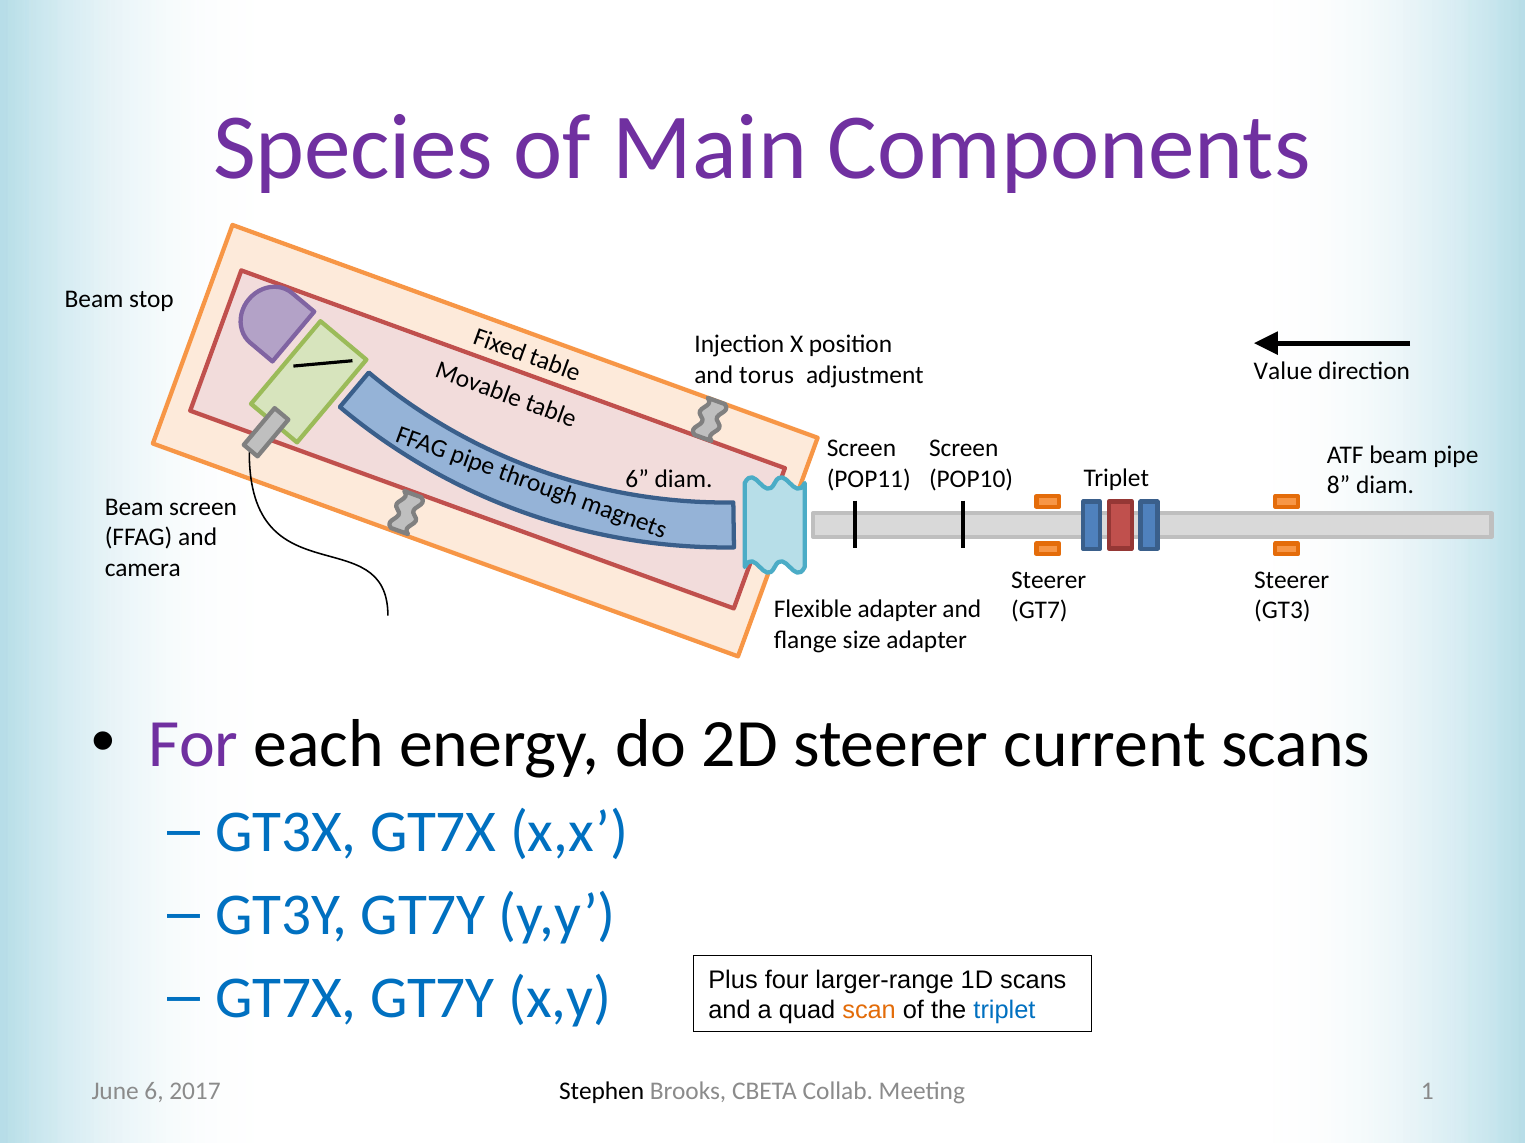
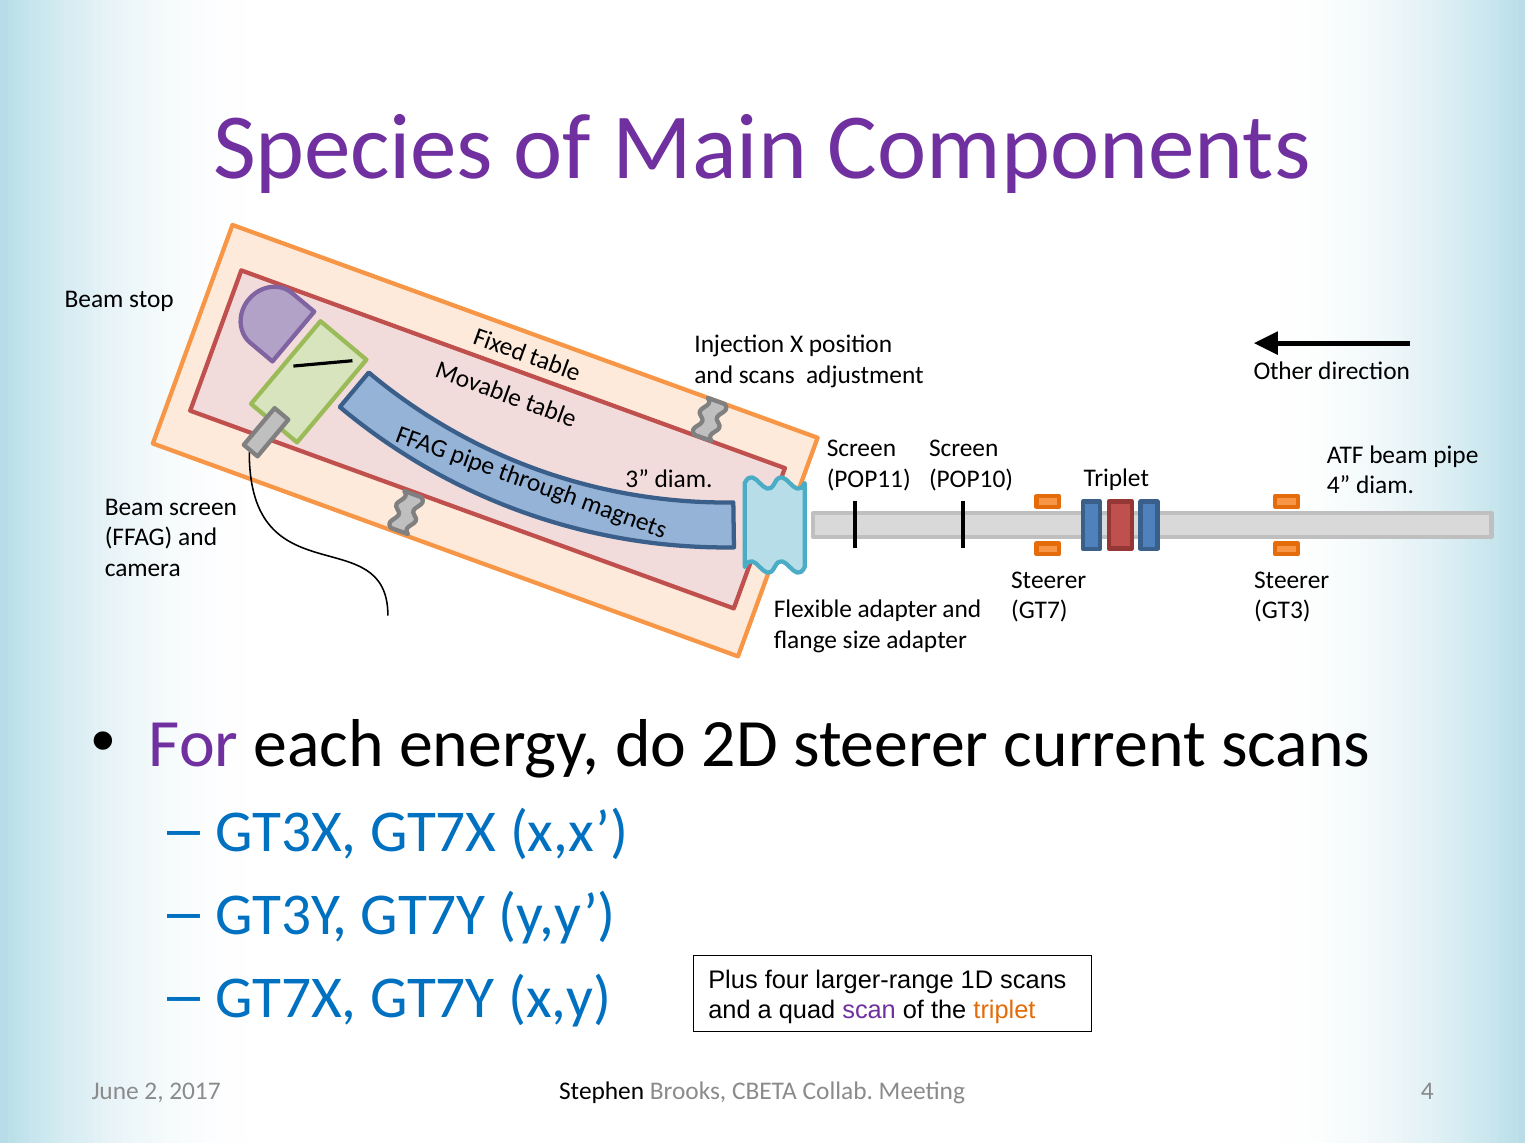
and torus: torus -> scans
Value: Value -> Other
6 at (637, 479): 6 -> 3
8 at (1339, 486): 8 -> 4
scan colour: orange -> purple
triplet at (1004, 1011) colour: blue -> orange
June 6: 6 -> 2
Meeting 1: 1 -> 4
